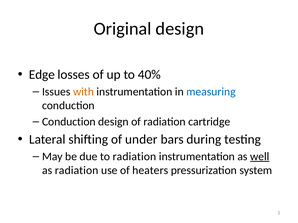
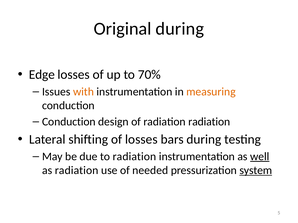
Original design: design -> during
40%: 40% -> 70%
measuring colour: blue -> orange
radiation cartridge: cartridge -> radiation
of under: under -> losses
heaters: heaters -> needed
system underline: none -> present
